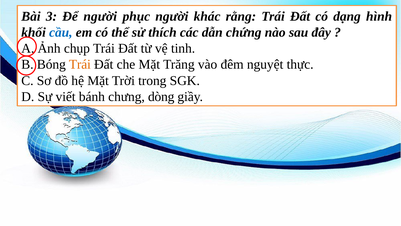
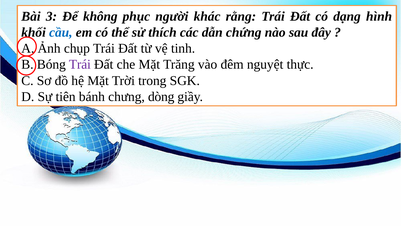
Để người: người -> không
Trái at (80, 64) colour: orange -> purple
viết: viết -> tiên
